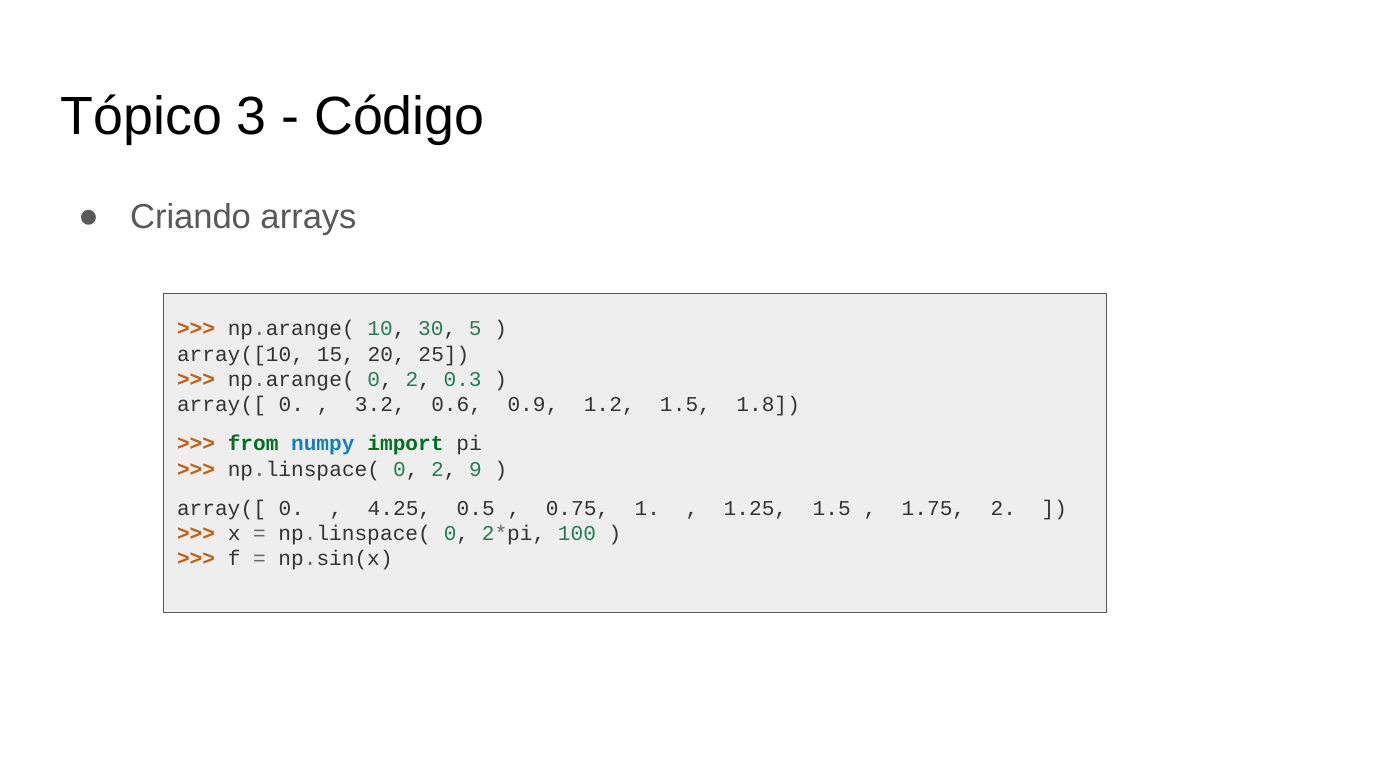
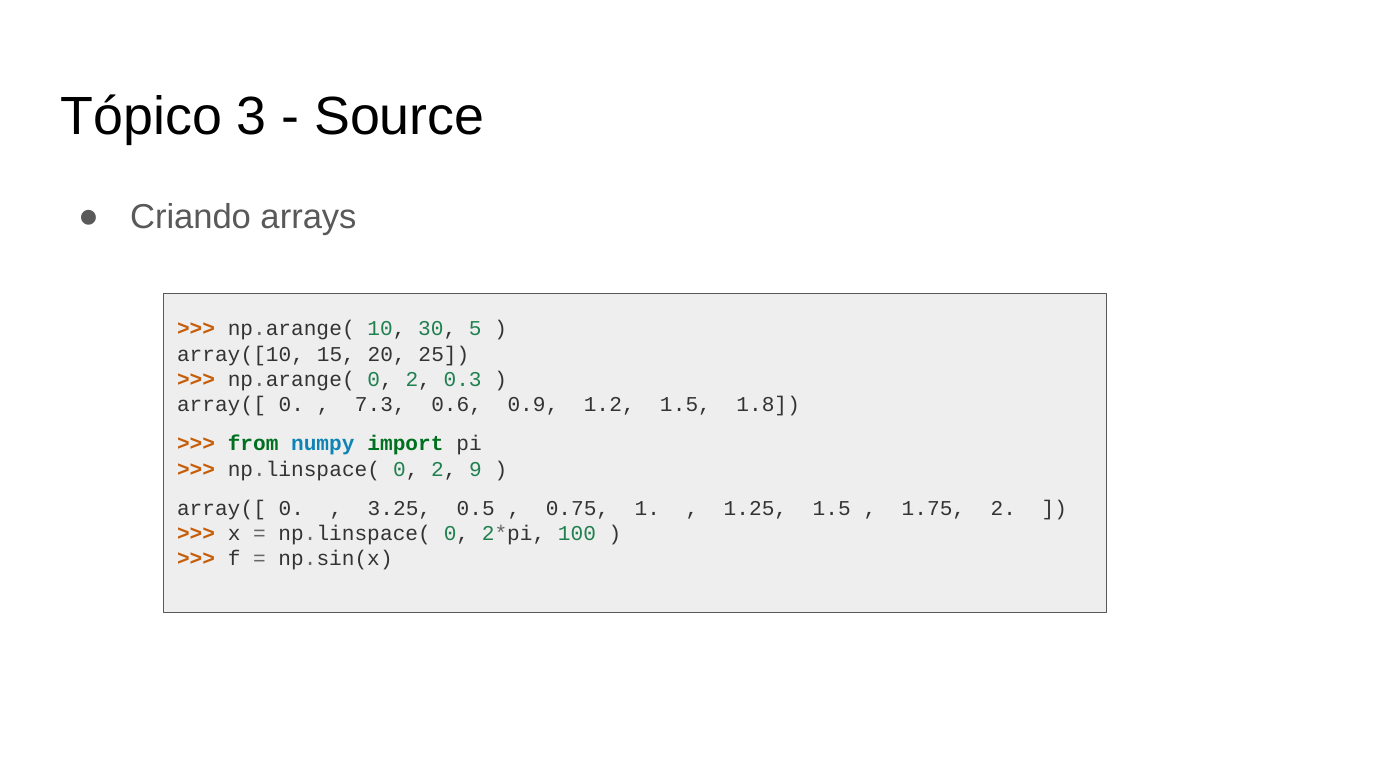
Código: Código -> Source
3.2: 3.2 -> 7.3
4.25: 4.25 -> 3.25
